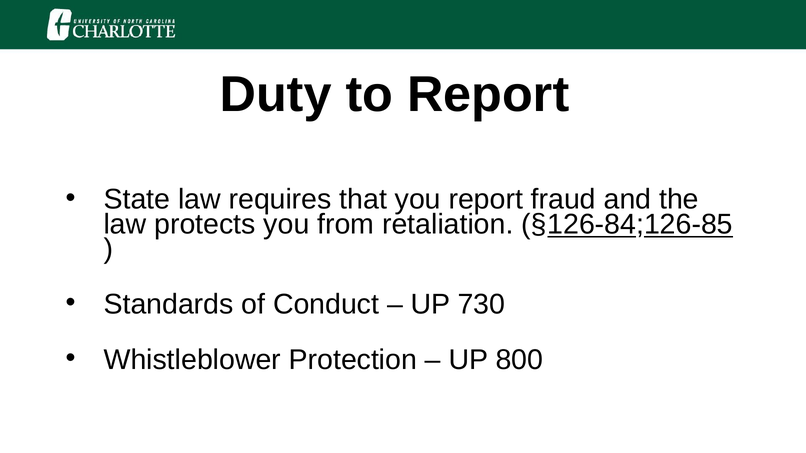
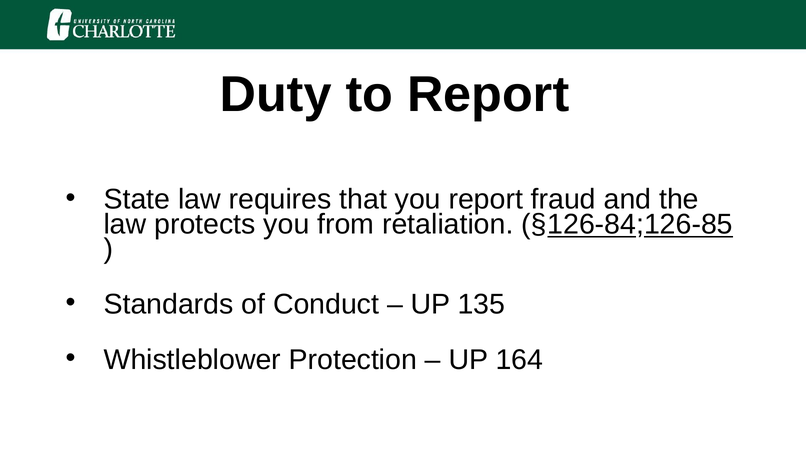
730: 730 -> 135
800: 800 -> 164
